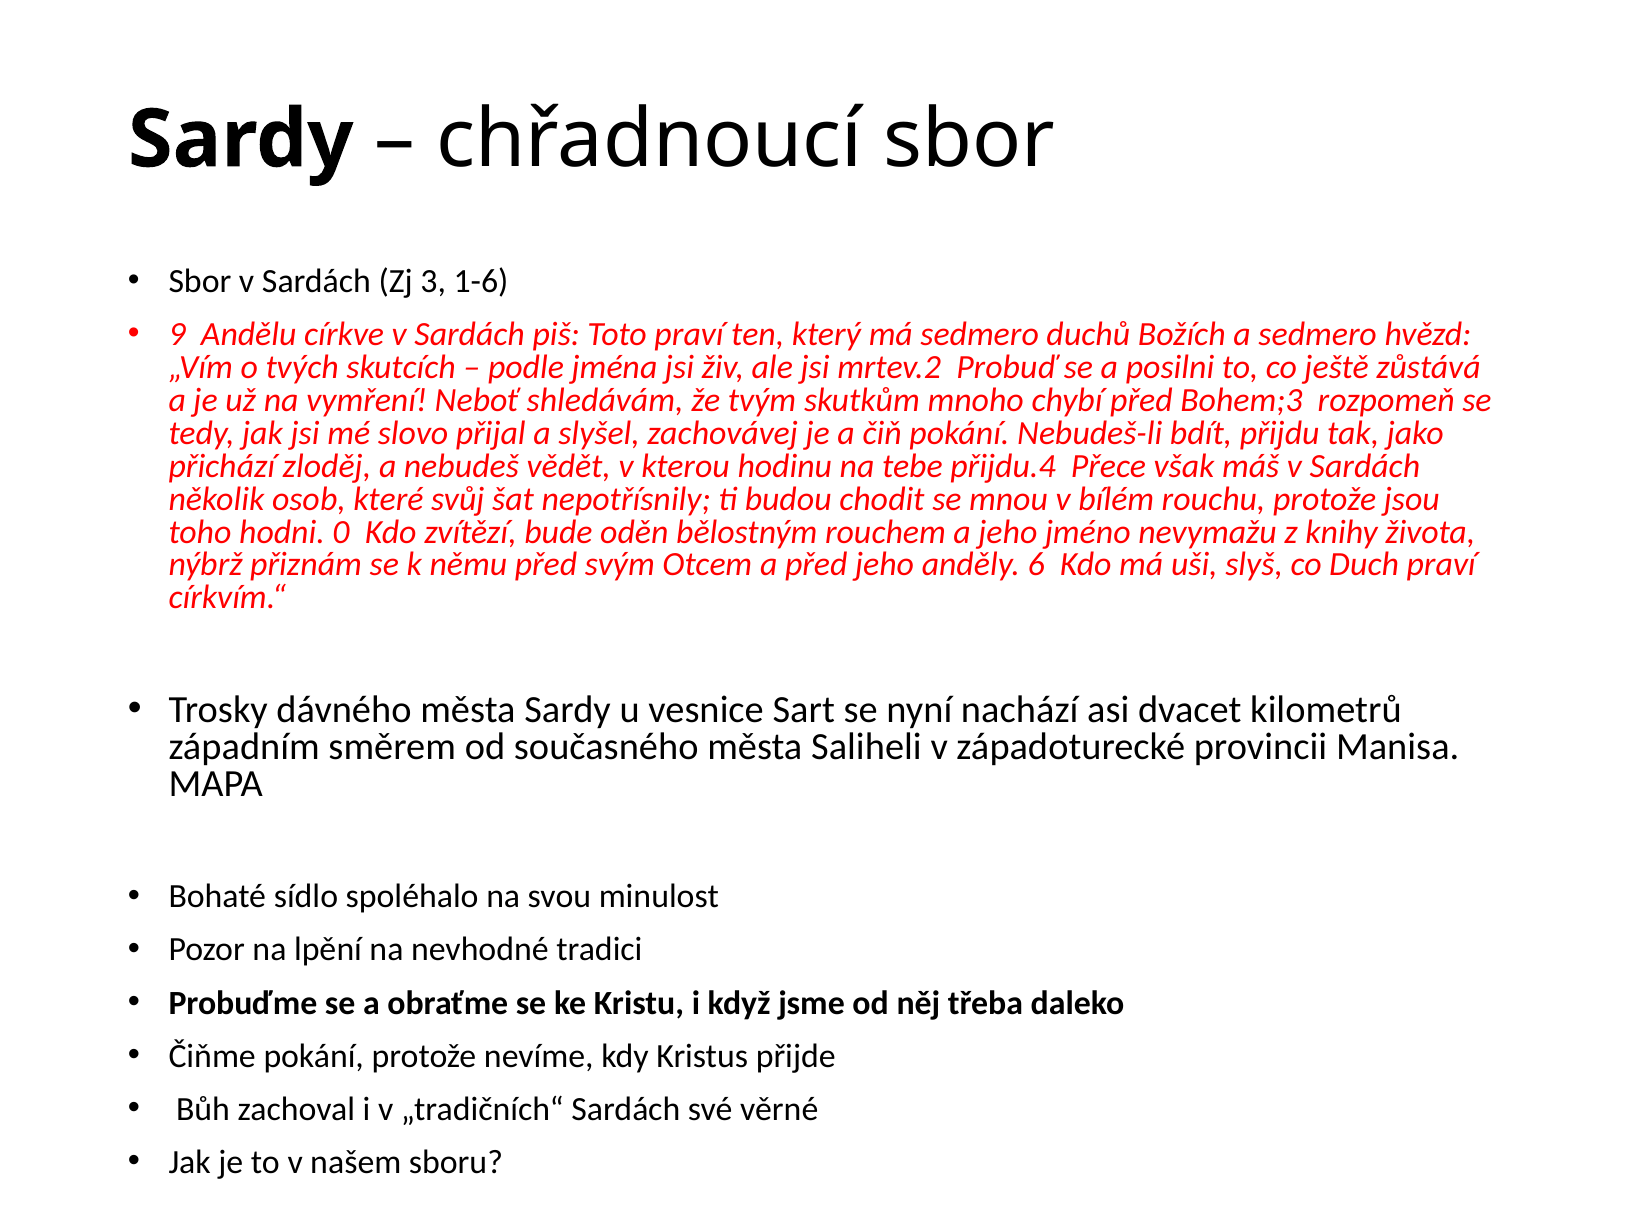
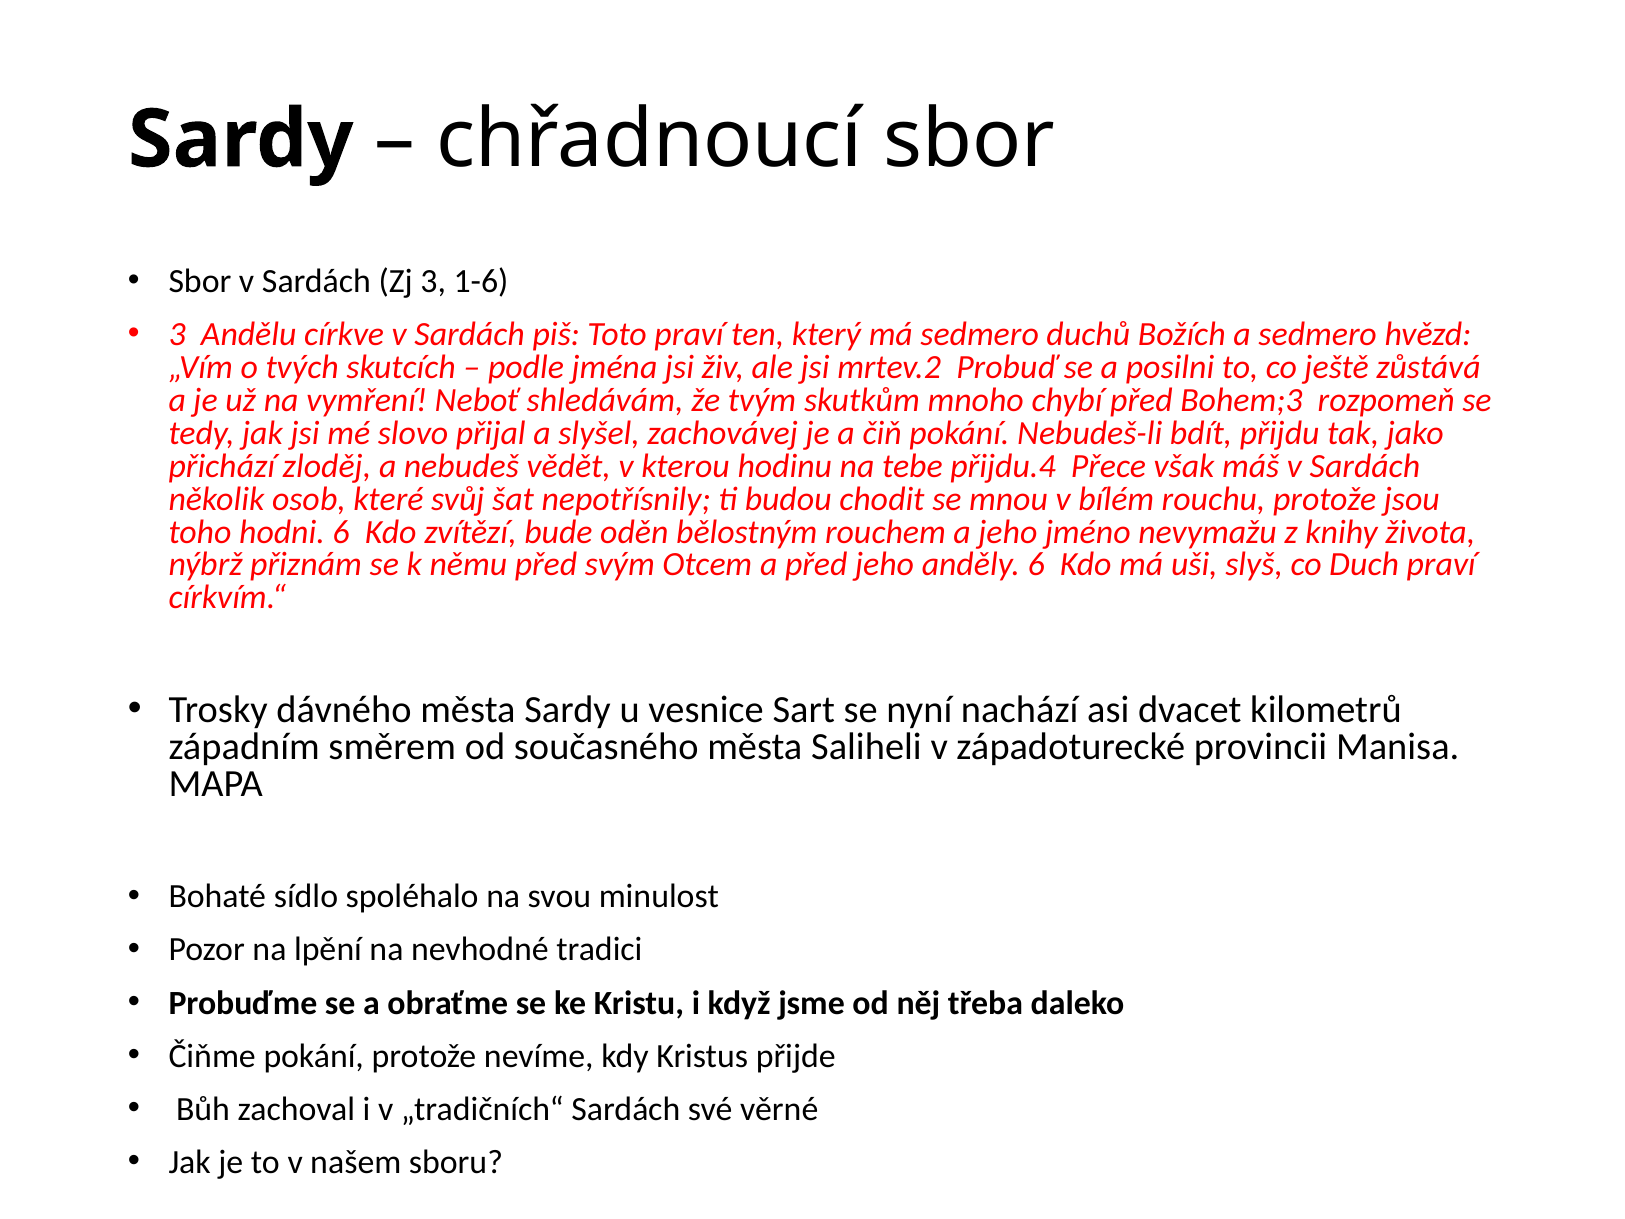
9 at (177, 334): 9 -> 3
hodni 0: 0 -> 6
